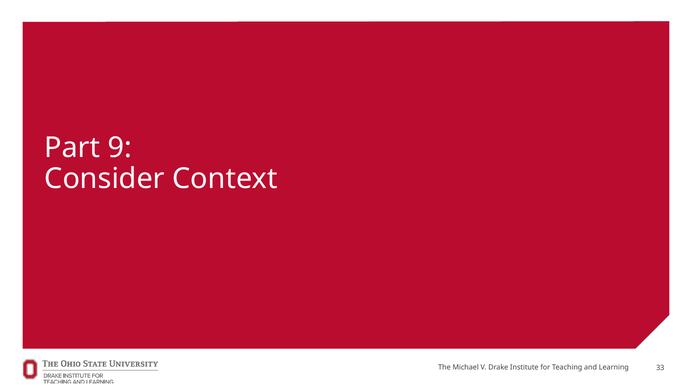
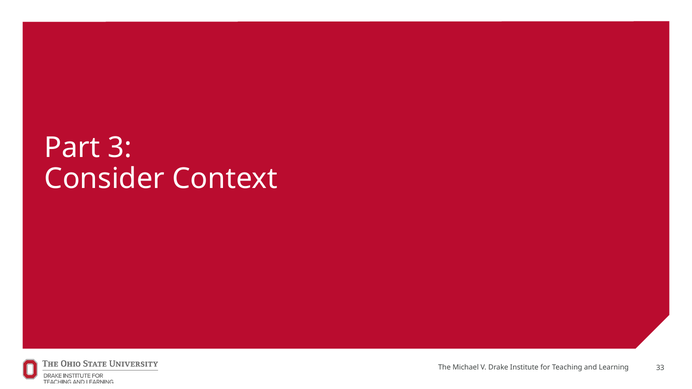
9: 9 -> 3
